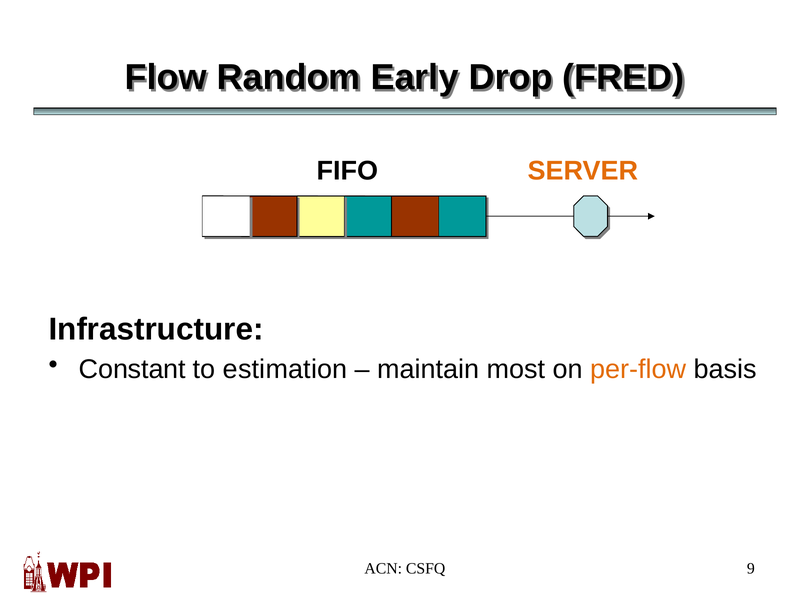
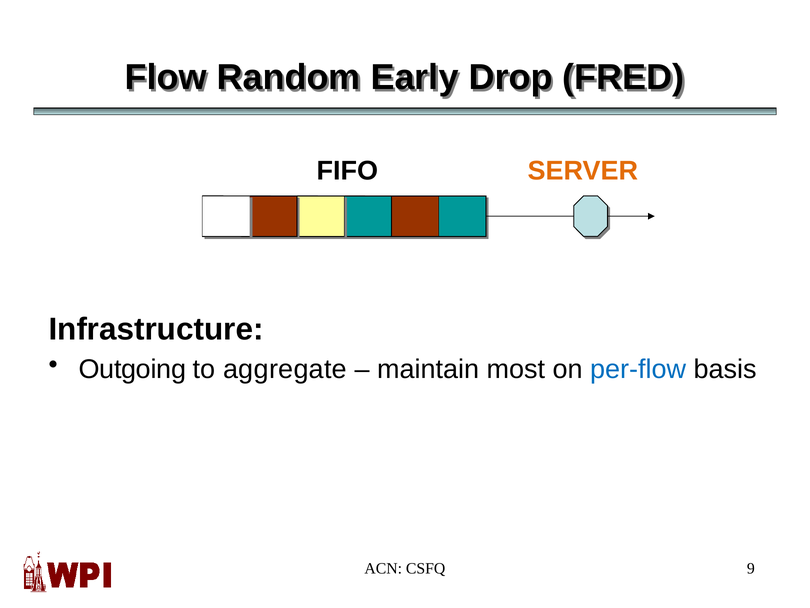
Constant: Constant -> Outgoing
estimation: estimation -> aggregate
per-flow colour: orange -> blue
